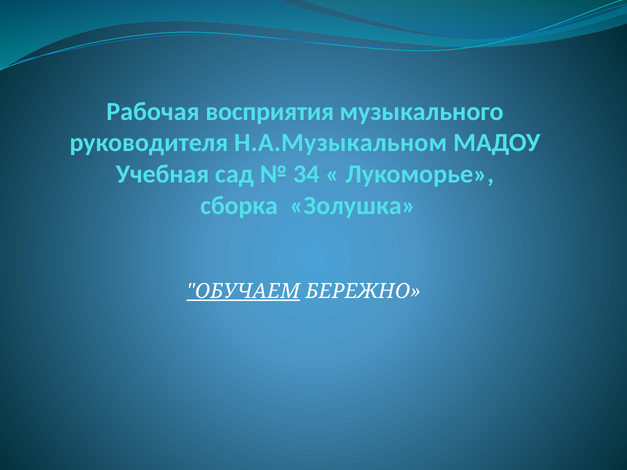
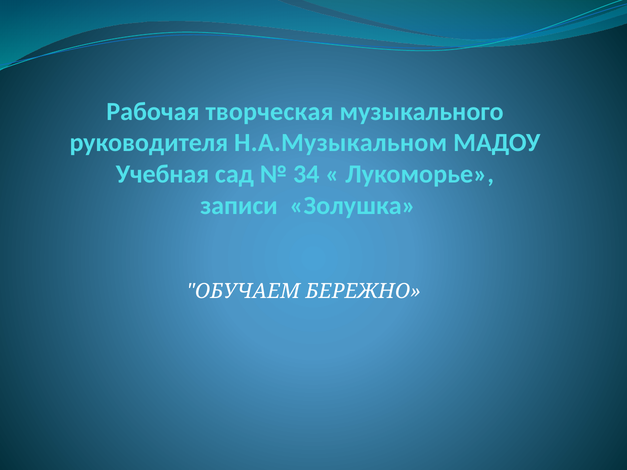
восприятия: восприятия -> творческая
сборка: сборка -> записи
ОБУЧАЕМ underline: present -> none
